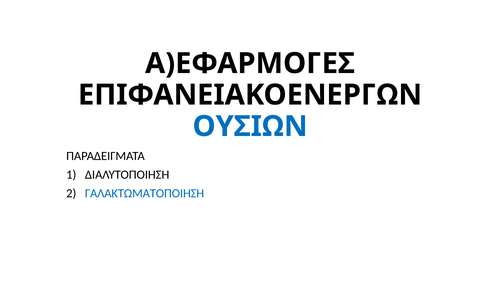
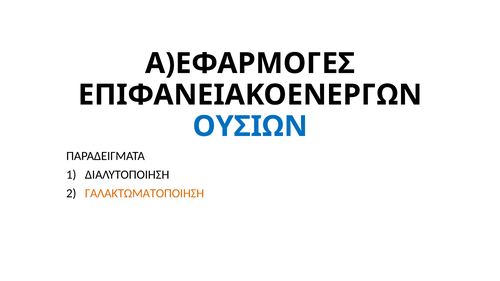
ΓΑΛΑΚΤΩΜΑΤΟΠΟΙΗΣΗ colour: blue -> orange
